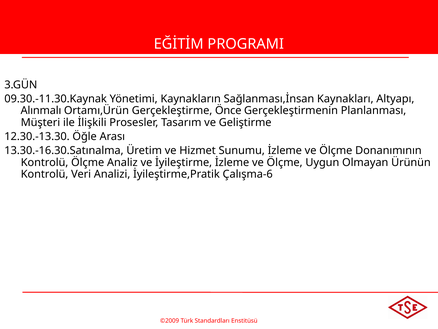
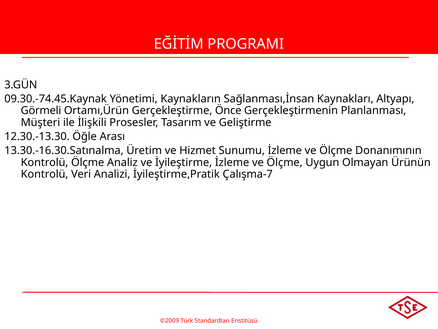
09.30.-11.30.Kaynak: 09.30.-11.30.Kaynak -> 09.30.-74.45.Kaynak
Alınmalı: Alınmalı -> Görmeli
Çalışma-6: Çalışma-6 -> Çalışma-7
